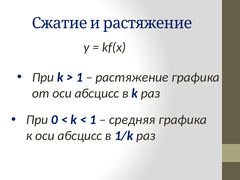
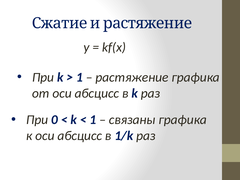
средняя: средняя -> связаны
